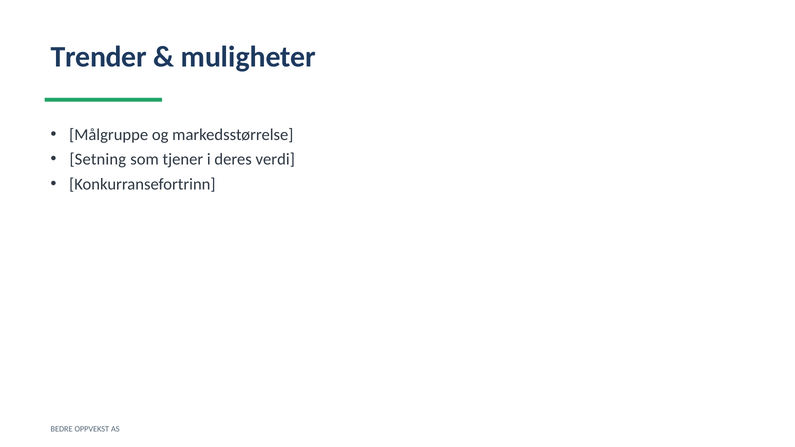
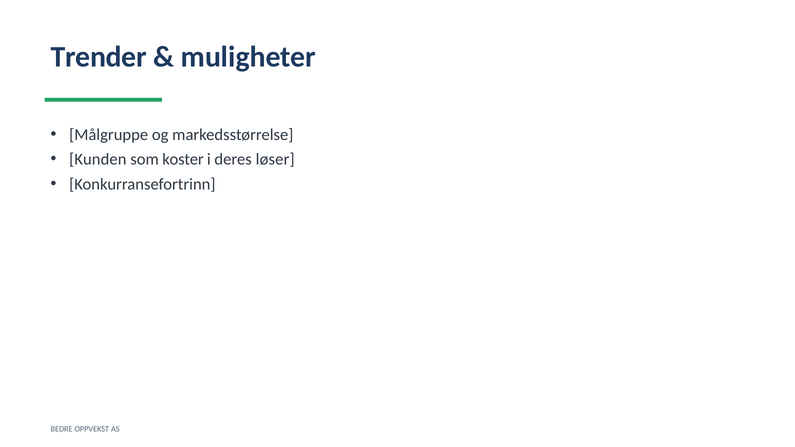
Setning: Setning -> Kunden
tjener: tjener -> koster
verdi: verdi -> løser
